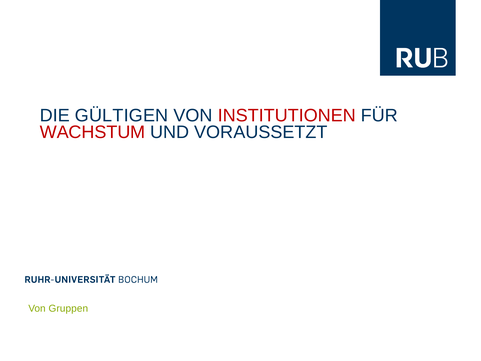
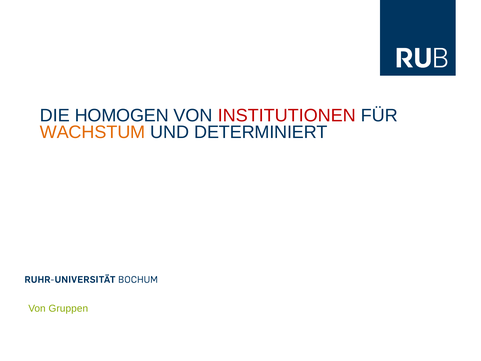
GÜLTIGEN: GÜLTIGEN -> HOMOGEN
WACHSTUM colour: red -> orange
VORAUSSETZT: VORAUSSETZT -> DETERMINIERT
